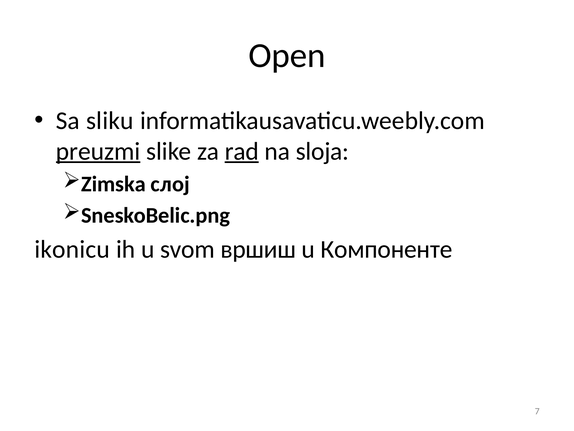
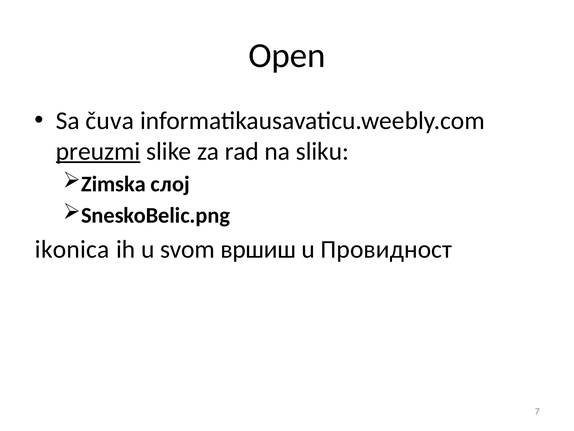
sliku: sliku -> čuva
rad underline: present -> none
sloja: sloja -> sliku
ikonicu: ikonicu -> ikonica
Компоненте: Компоненте -> Провидност
